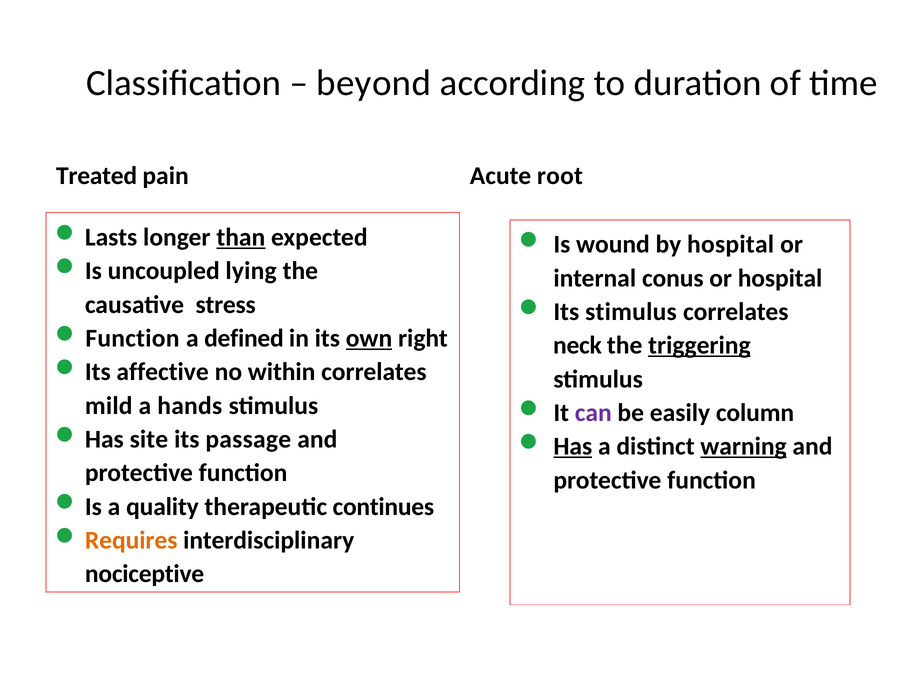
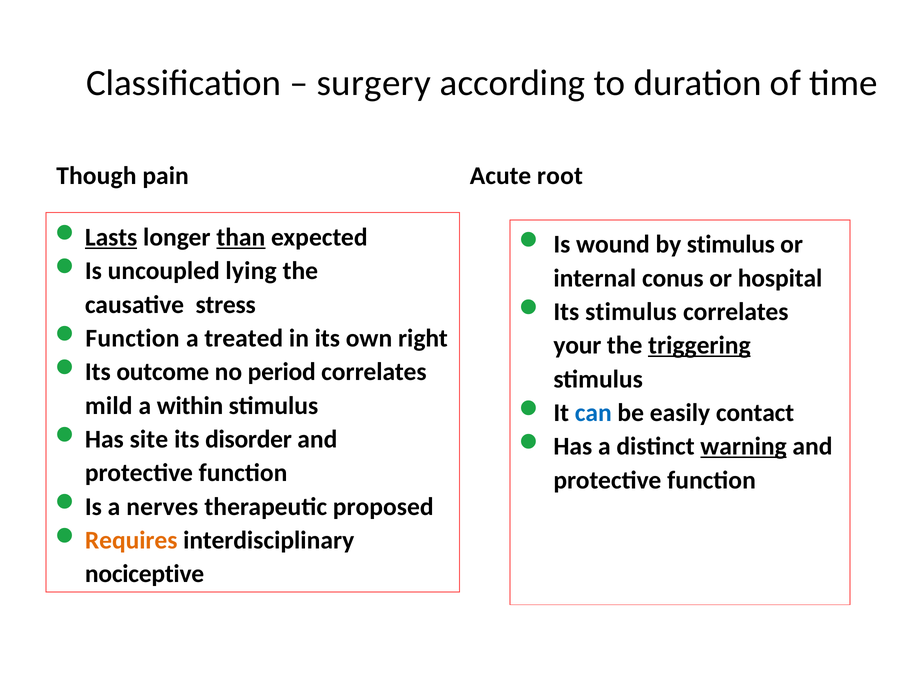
beyond: beyond -> surgery
Treated: Treated -> Though
Lasts underline: none -> present
by hospital: hospital -> stimulus
defined: defined -> treated
own underline: present -> none
neck: neck -> your
affective: affective -> outcome
within: within -> period
hands: hands -> within
can colour: purple -> blue
column: column -> contact
passage: passage -> disorder
Has at (573, 447) underline: present -> none
quality: quality -> nerves
continues: continues -> proposed
